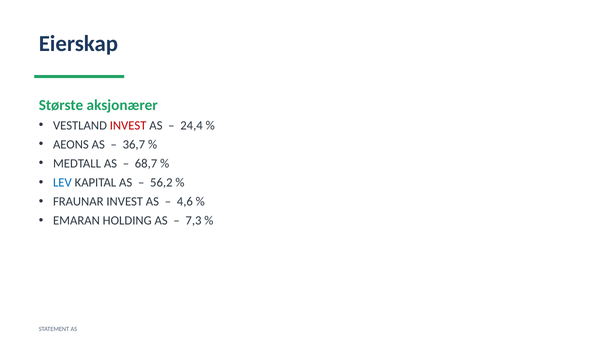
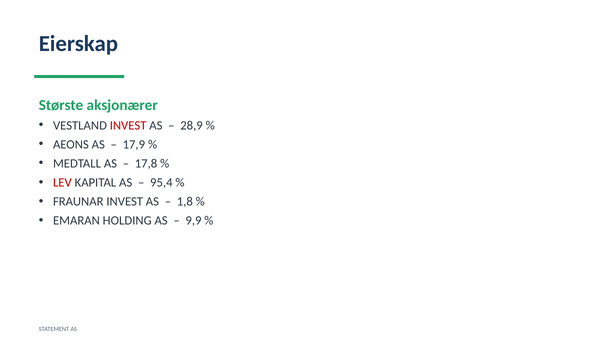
24,4: 24,4 -> 28,9
36,7: 36,7 -> 17,9
68,7: 68,7 -> 17,8
LEV colour: blue -> red
56,2: 56,2 -> 95,4
4,6: 4,6 -> 1,8
7,3: 7,3 -> 9,9
